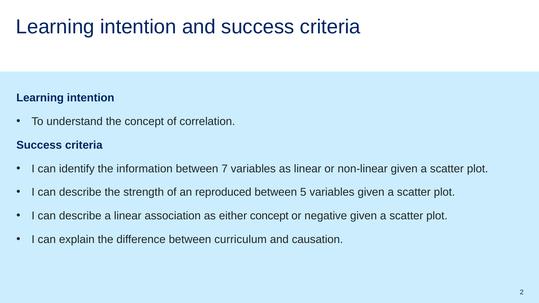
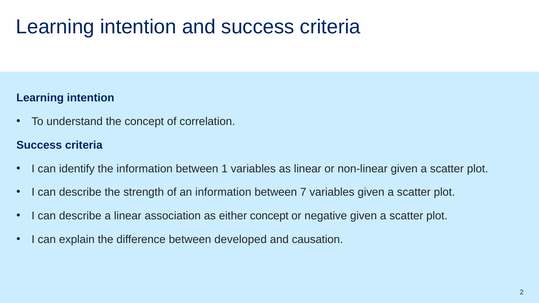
7: 7 -> 1
an reproduced: reproduced -> information
5: 5 -> 7
curriculum: curriculum -> developed
